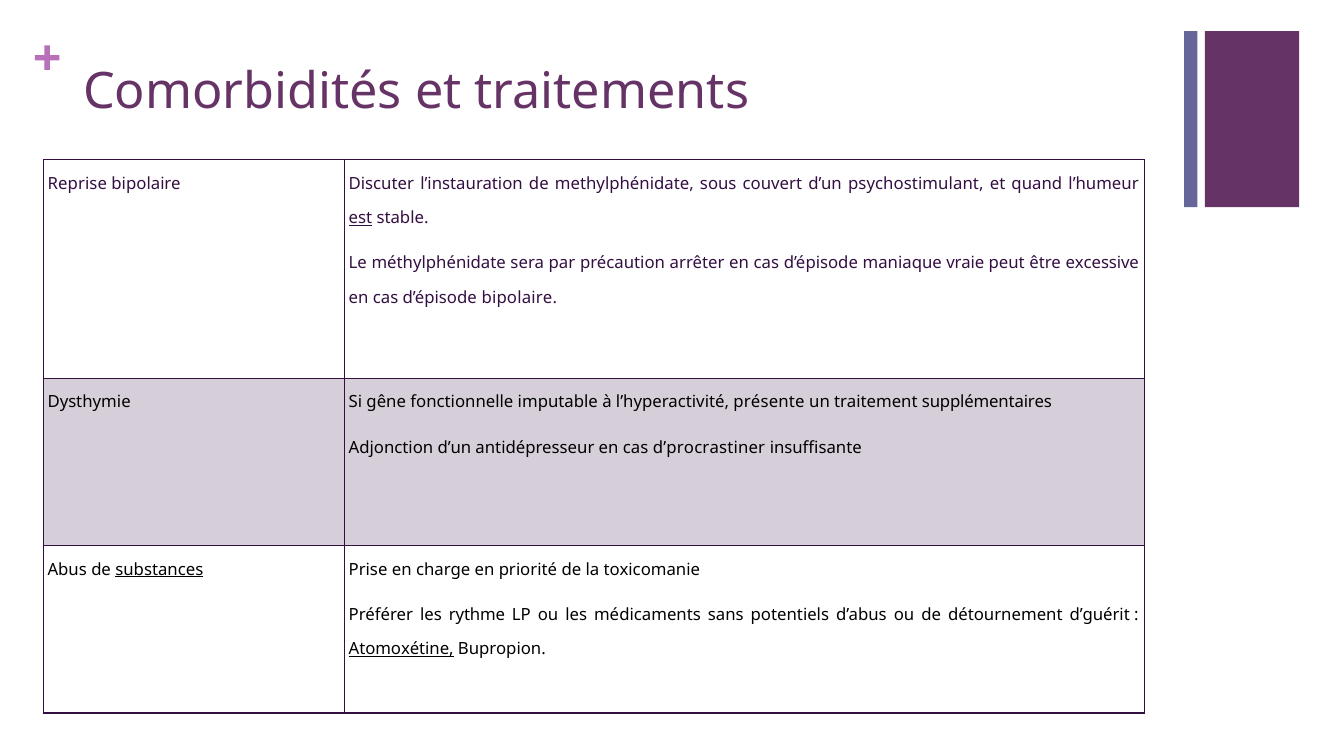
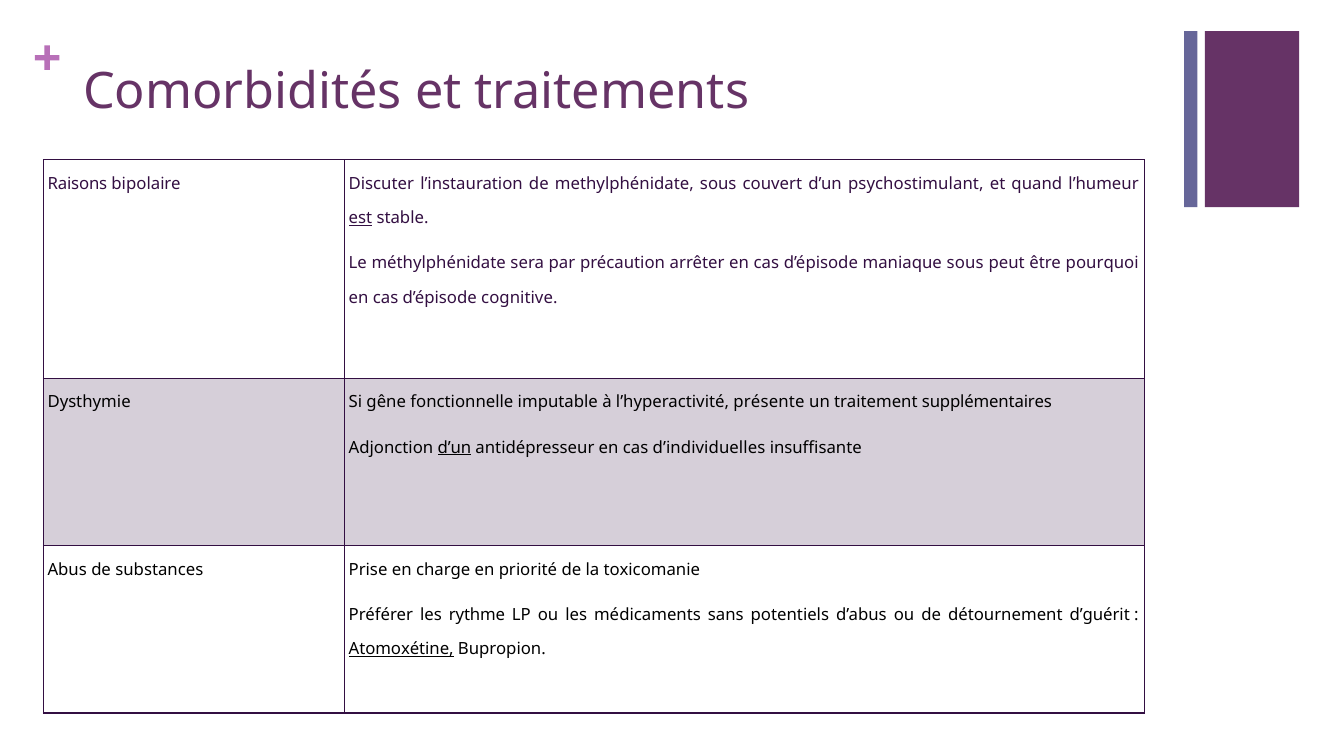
Reprise: Reprise -> Raisons
maniaque vraie: vraie -> sous
excessive: excessive -> pourquoi
d’épisode bipolaire: bipolaire -> cognitive
d’un at (454, 448) underline: none -> present
d’procrastiner: d’procrastiner -> d’individuelles
substances underline: present -> none
